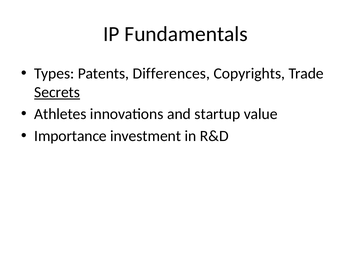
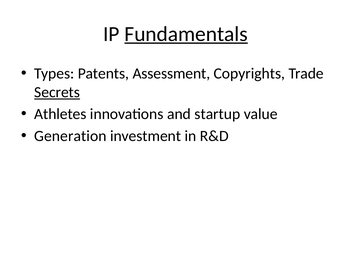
Fundamentals underline: none -> present
Differences: Differences -> Assessment
Importance: Importance -> Generation
